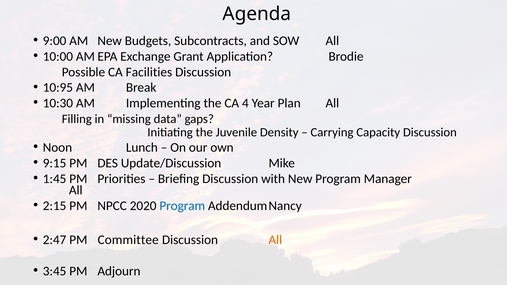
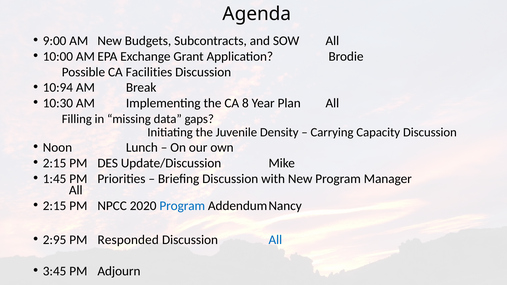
10:95: 10:95 -> 10:94
4: 4 -> 8
9:15 at (55, 163): 9:15 -> 2:15
2:47: 2:47 -> 2:95
Committee: Committee -> Responded
All at (275, 240) colour: orange -> blue
